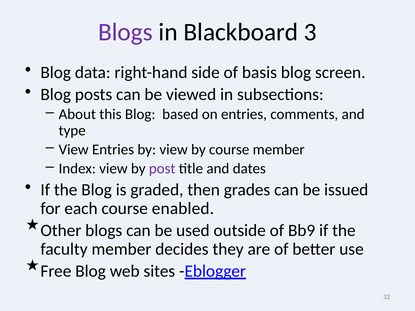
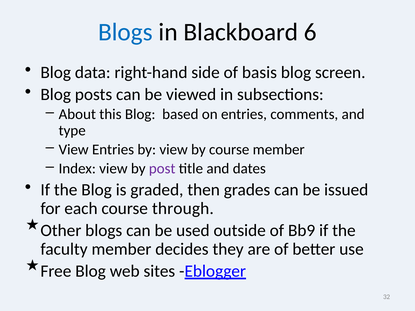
Blogs at (125, 32) colour: purple -> blue
3: 3 -> 6
enabled: enabled -> through
